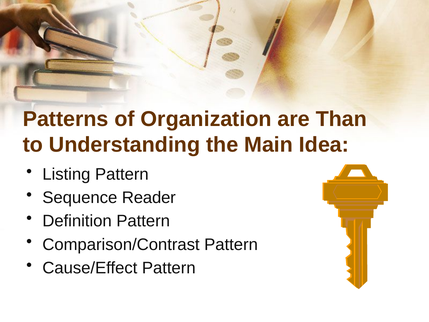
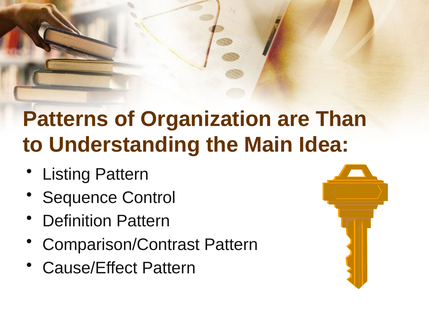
Reader: Reader -> Control
